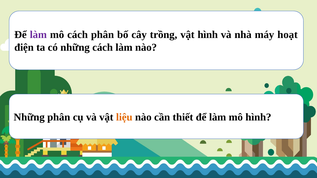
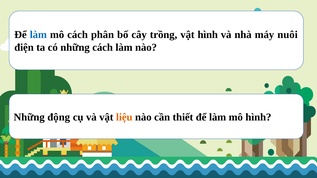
làm at (38, 35) colour: purple -> blue
hoạt: hoạt -> nuôi
Những phân: phân -> động
